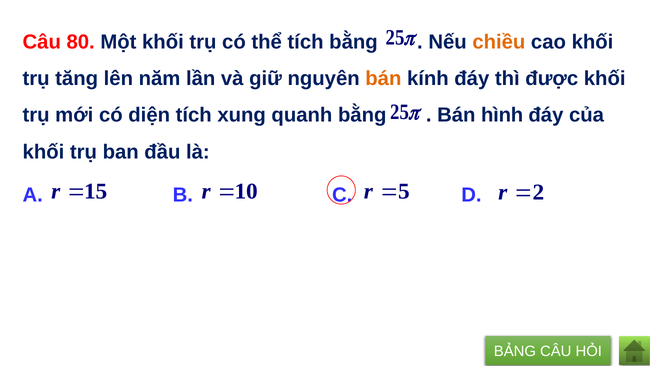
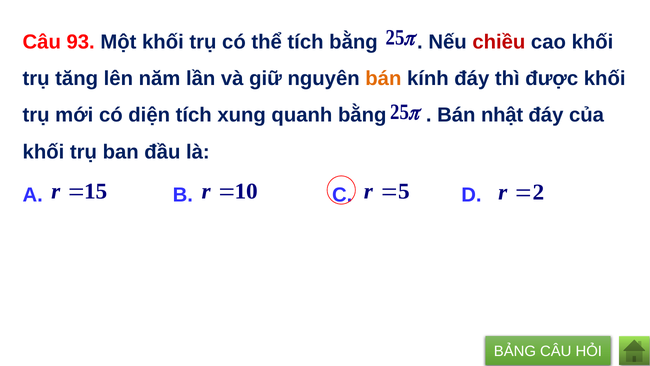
80: 80 -> 93
chiều colour: orange -> red
hình: hình -> nhật
